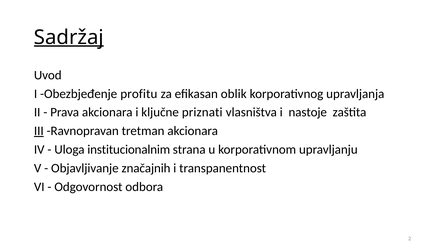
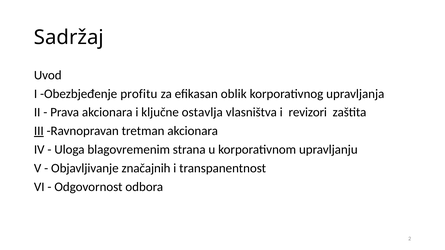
Sadržaj underline: present -> none
priznati: priznati -> ostavlja
nastoje: nastoje -> revizori
institucionalnim: institucionalnim -> blagovremenim
